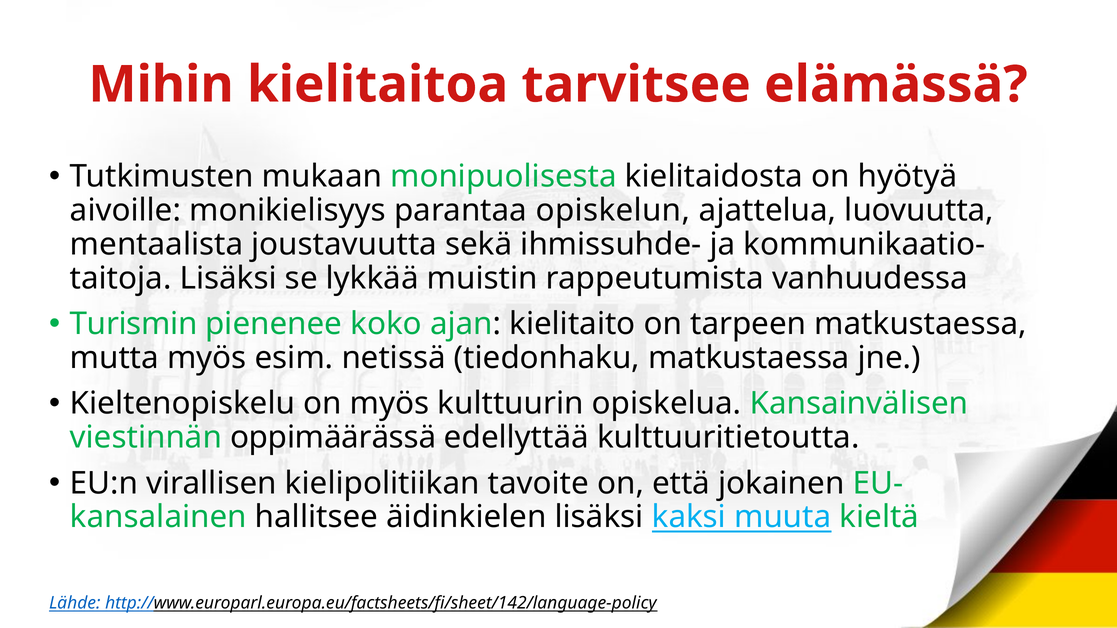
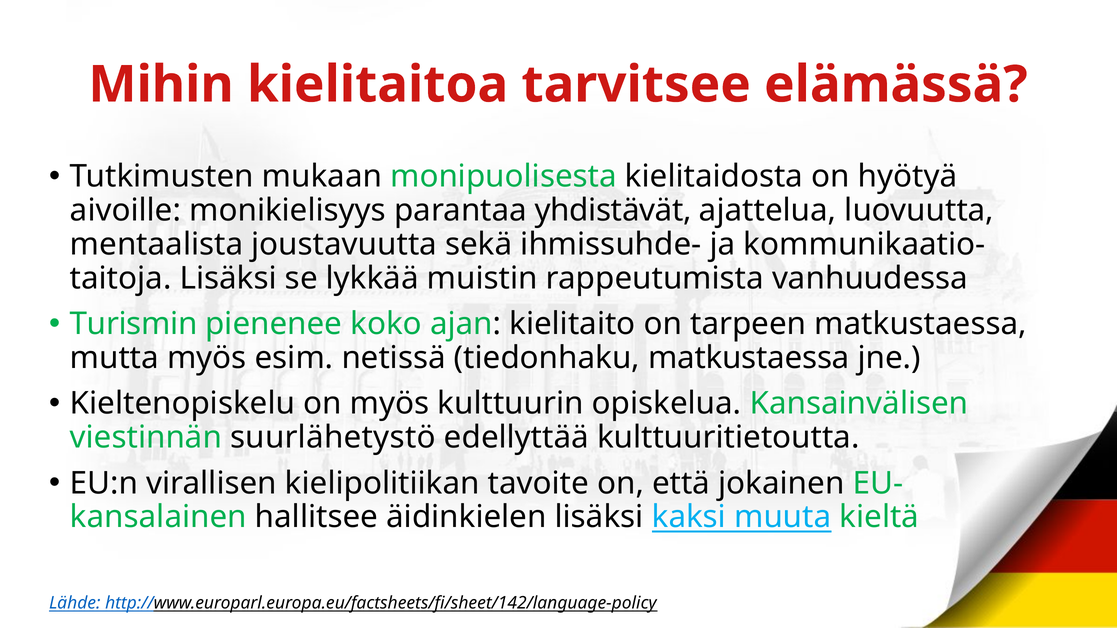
opiskelun: opiskelun -> yhdistävät
oppimäärässä: oppimäärässä -> suurlähetystö
